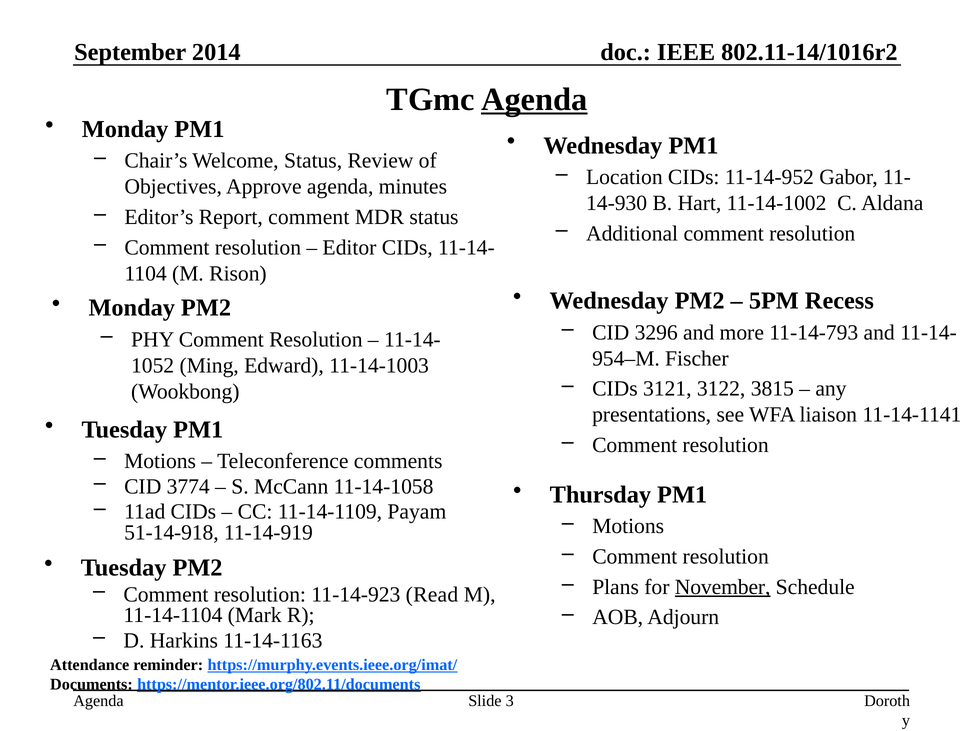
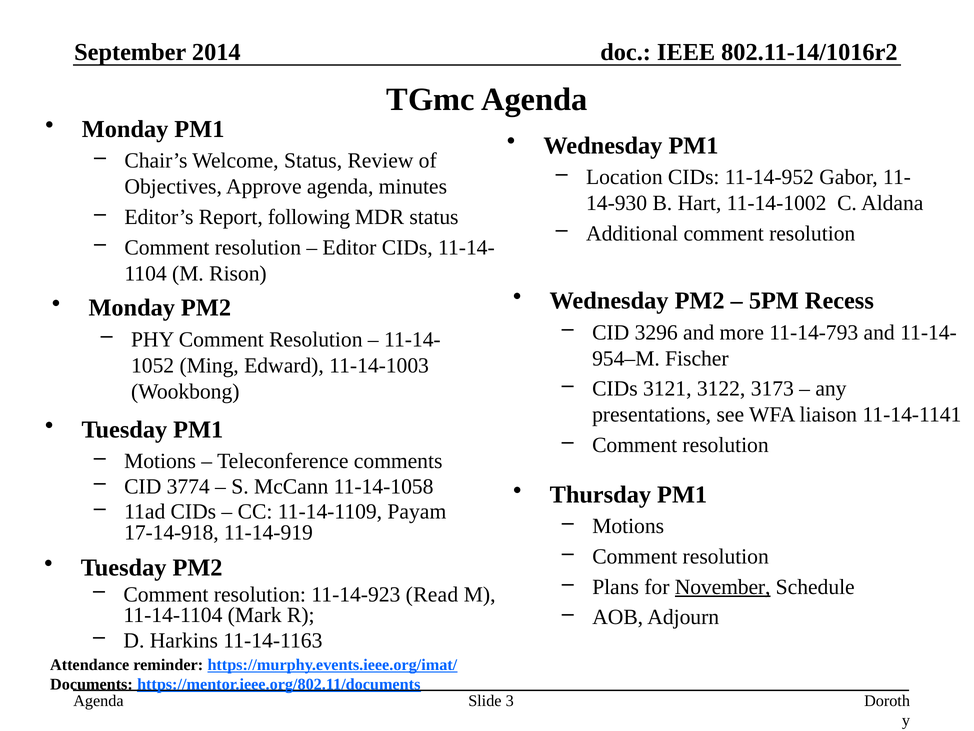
Agenda at (534, 100) underline: present -> none
Report comment: comment -> following
3815: 3815 -> 3173
51-14-918: 51-14-918 -> 17-14-918
